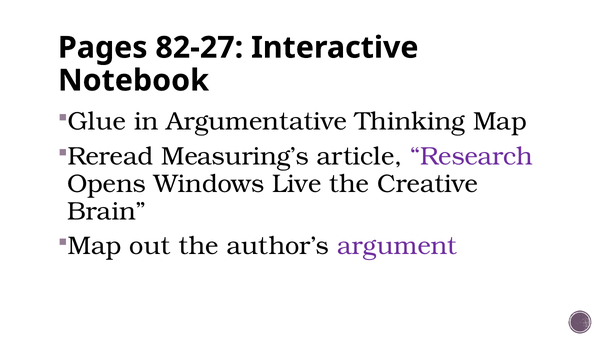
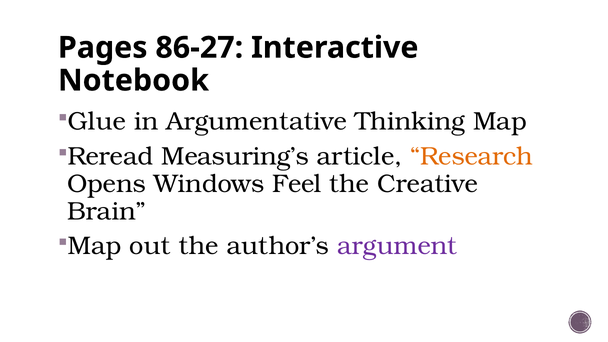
82-27: 82-27 -> 86-27
Research colour: purple -> orange
Live: Live -> Feel
